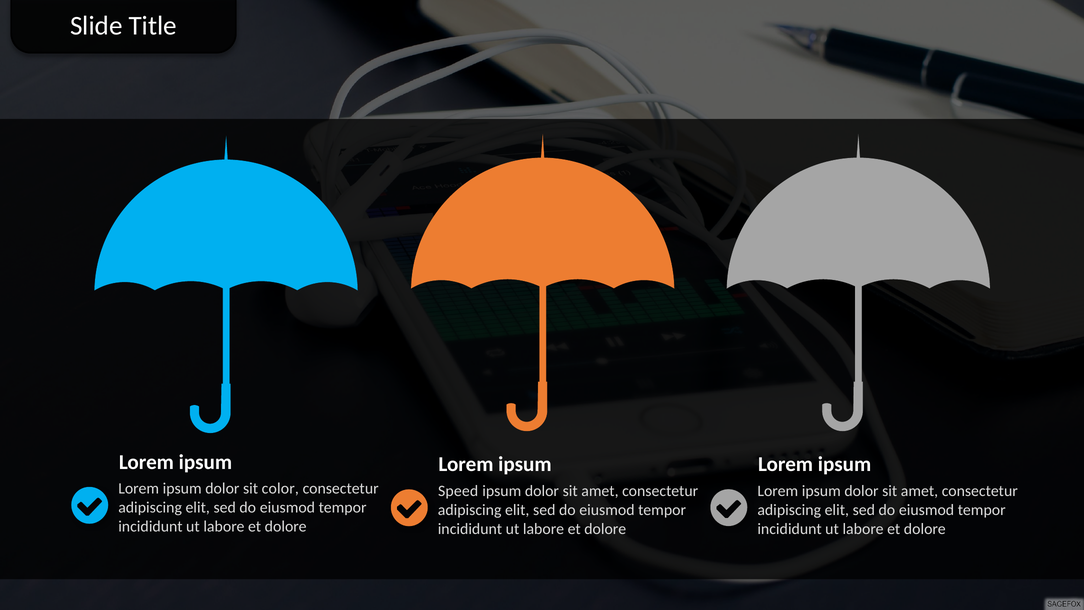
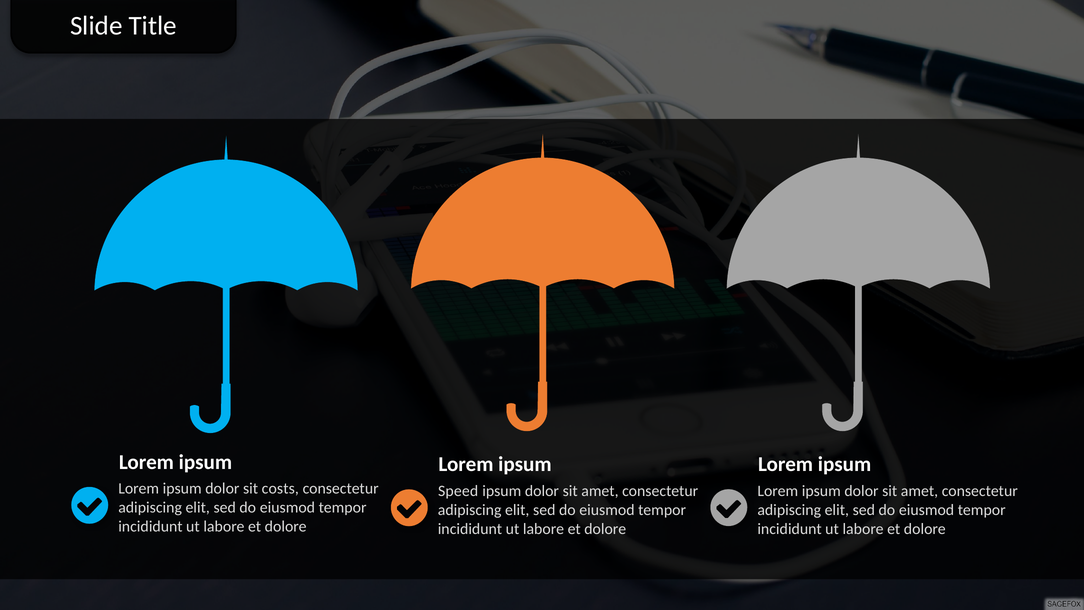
color: color -> costs
